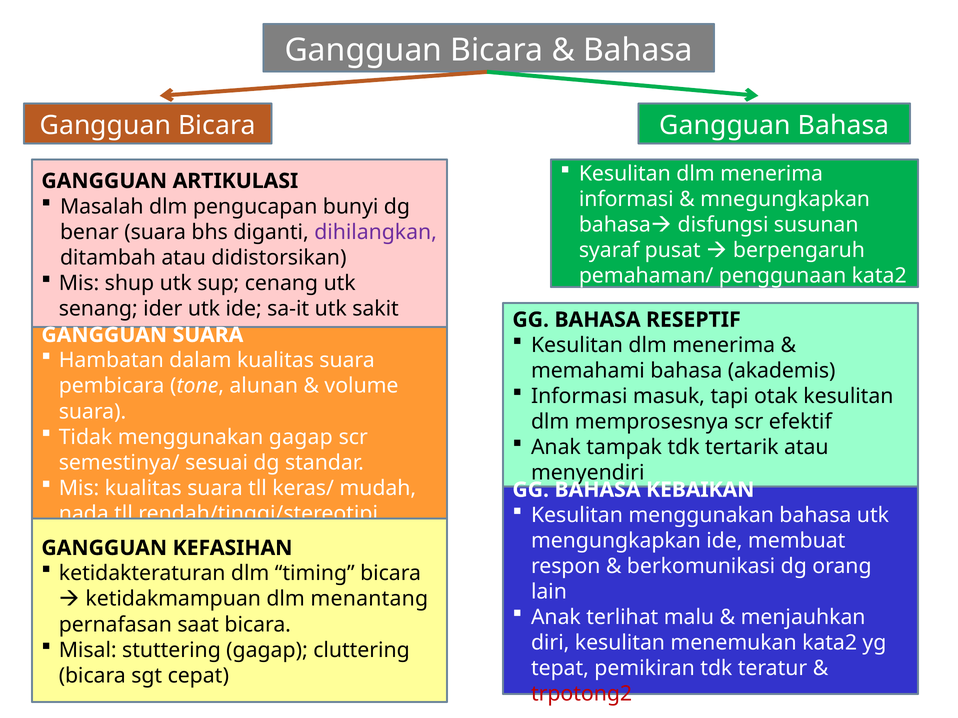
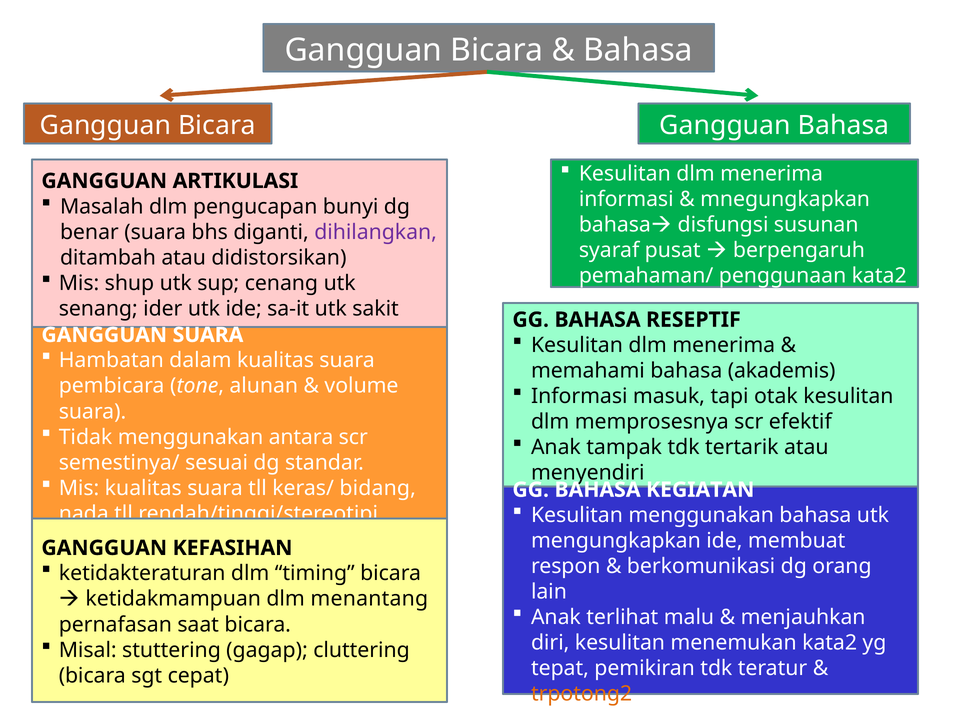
menggunakan gagap: gagap -> antara
mudah: mudah -> bidang
KEBAIKAN: KEBAIKAN -> KEGIATAN
trpotong2 colour: red -> orange
